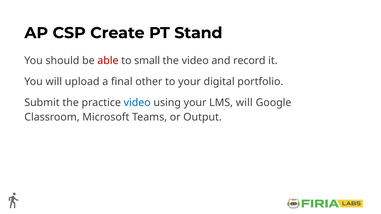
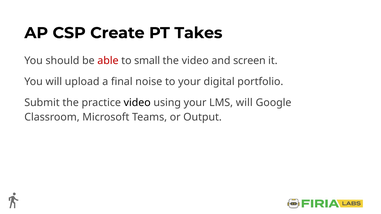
Stand: Stand -> Takes
record: record -> screen
other: other -> noise
video at (137, 103) colour: blue -> black
